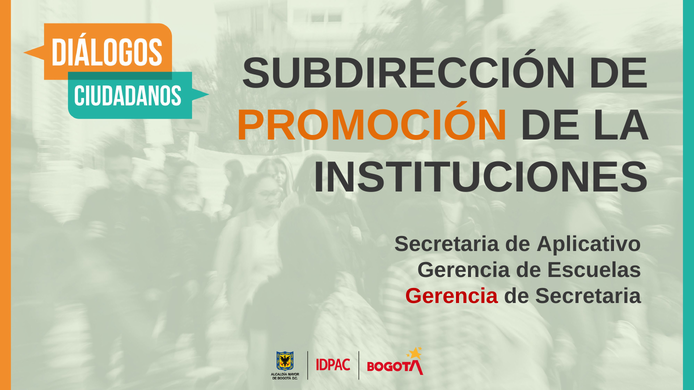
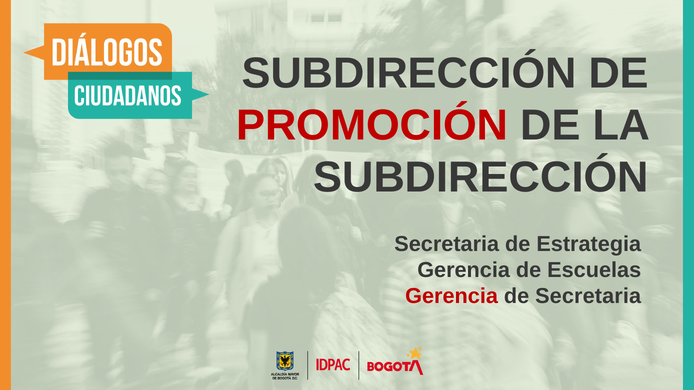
PROMOCIÓN colour: orange -> red
INSTITUCIONES at (481, 178): INSTITUCIONES -> SUBDIRECCIÓN
Aplicativo: Aplicativo -> Estrategia
